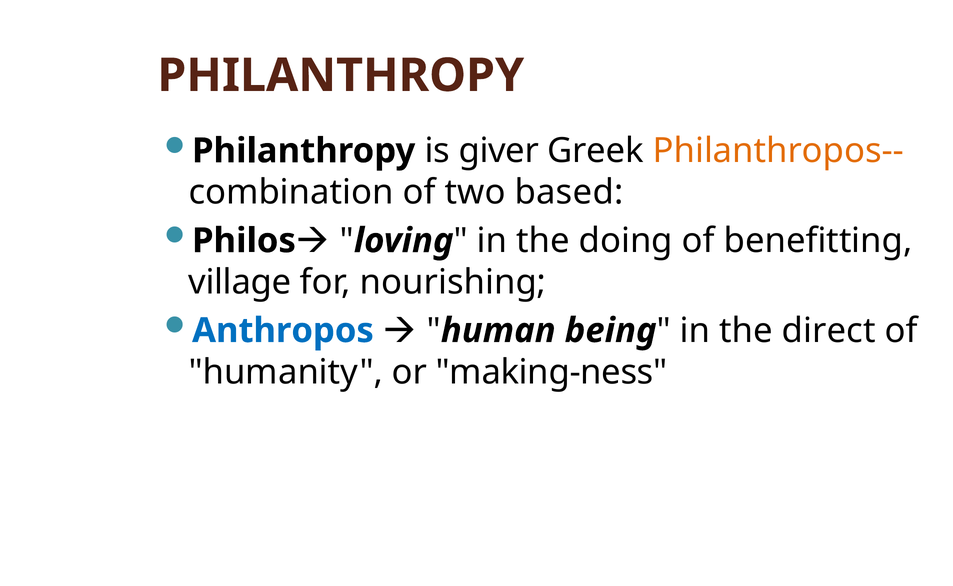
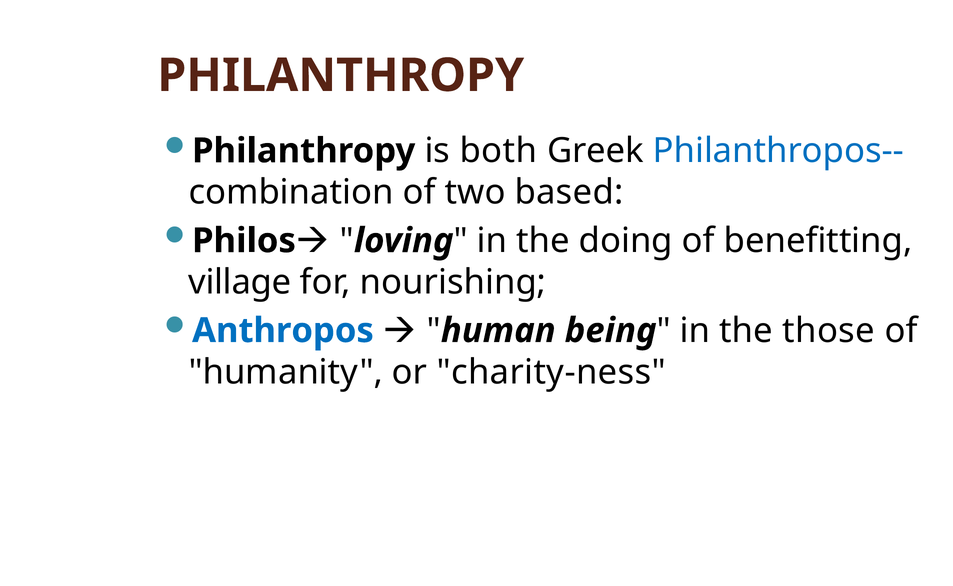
giver: giver -> both
Philanthropos-- colour: orange -> blue
direct: direct -> those
making-ness: making-ness -> charity-ness
